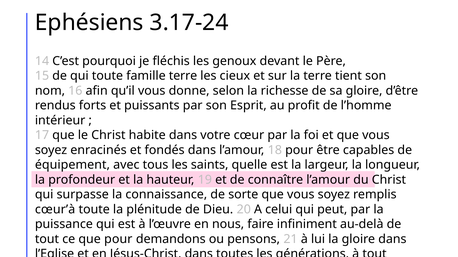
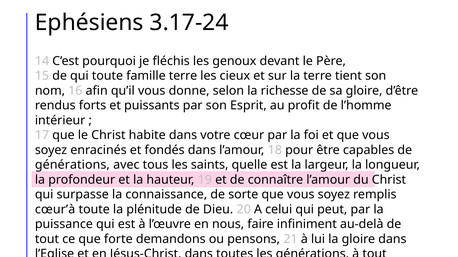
équipement at (72, 165): équipement -> générations
que pour: pour -> forte
